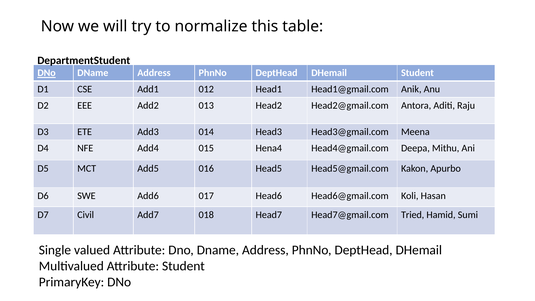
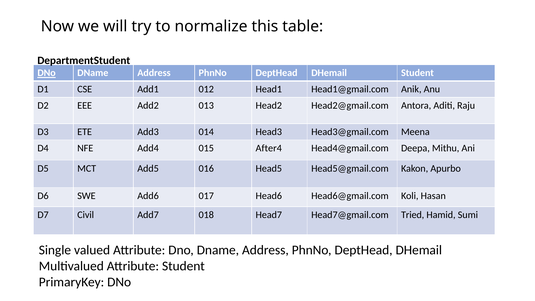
Hena4: Hena4 -> After4
